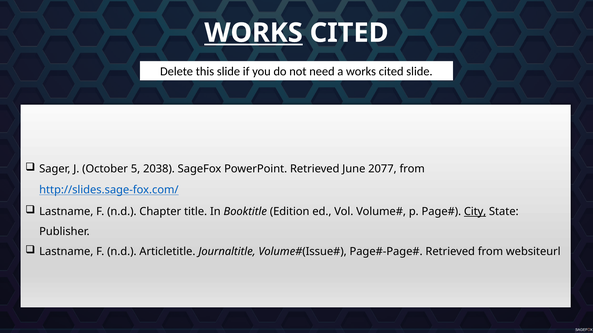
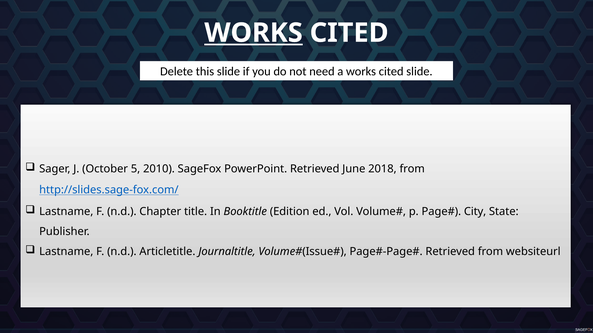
2038: 2038 -> 2010
2077: 2077 -> 2018
City underline: present -> none
